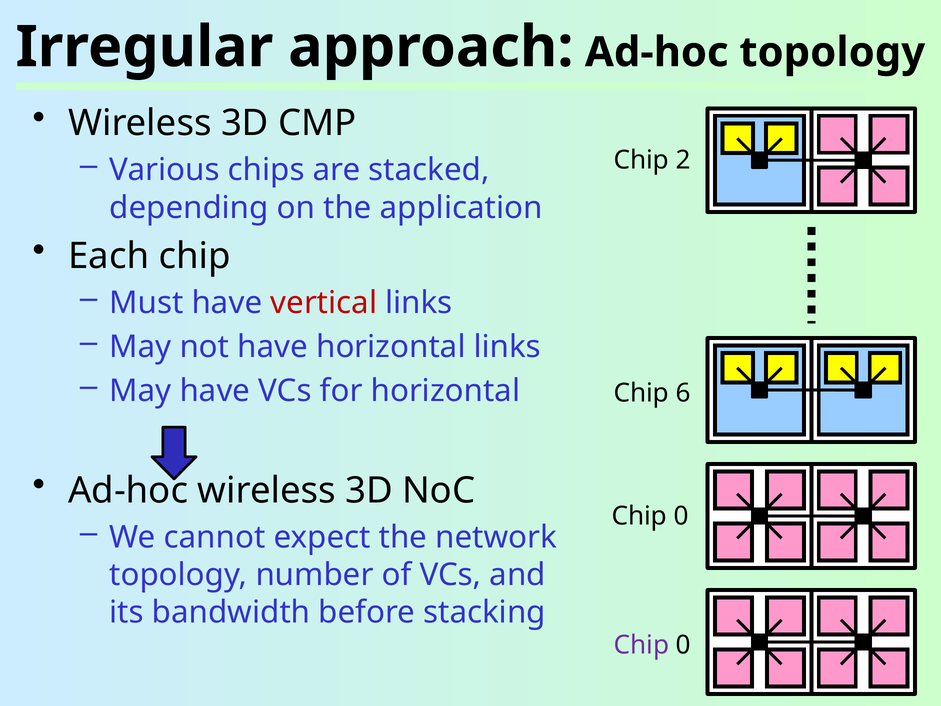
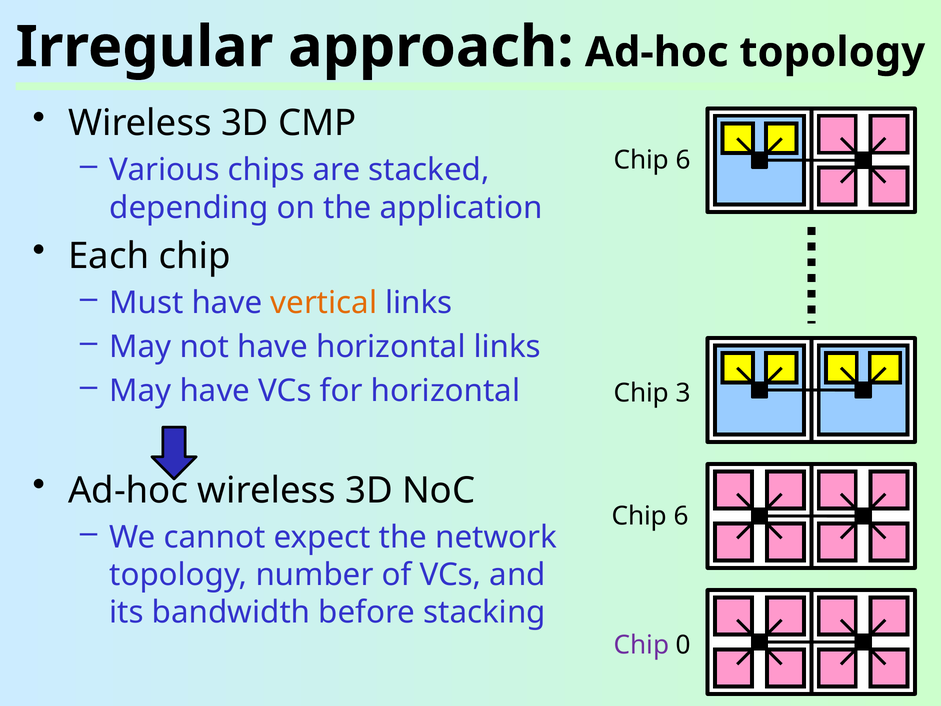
2 at (683, 160): 2 -> 6
vertical colour: red -> orange
6: 6 -> 3
0 at (681, 516): 0 -> 6
